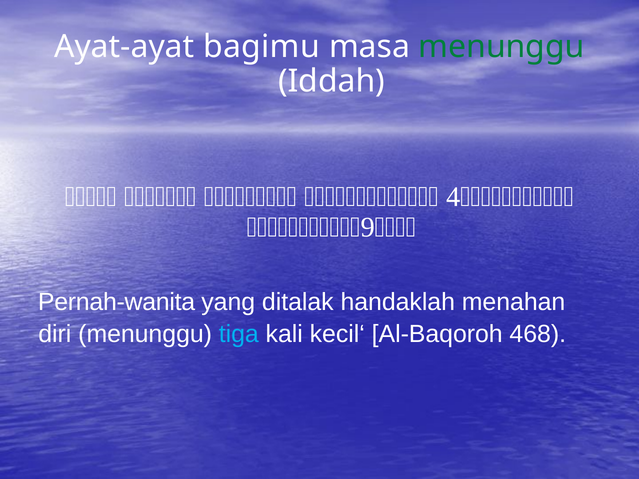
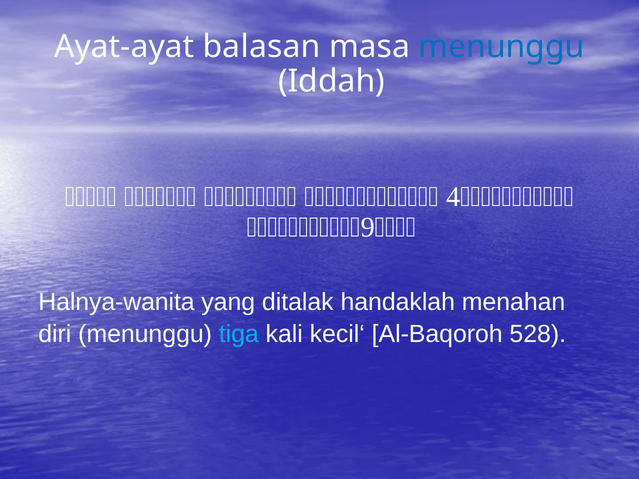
bagimu: bagimu -> balasan
menunggu at (501, 47) colour: green -> blue
Pernah-wanita: Pernah-wanita -> Halnya-wanita
468: 468 -> 528
